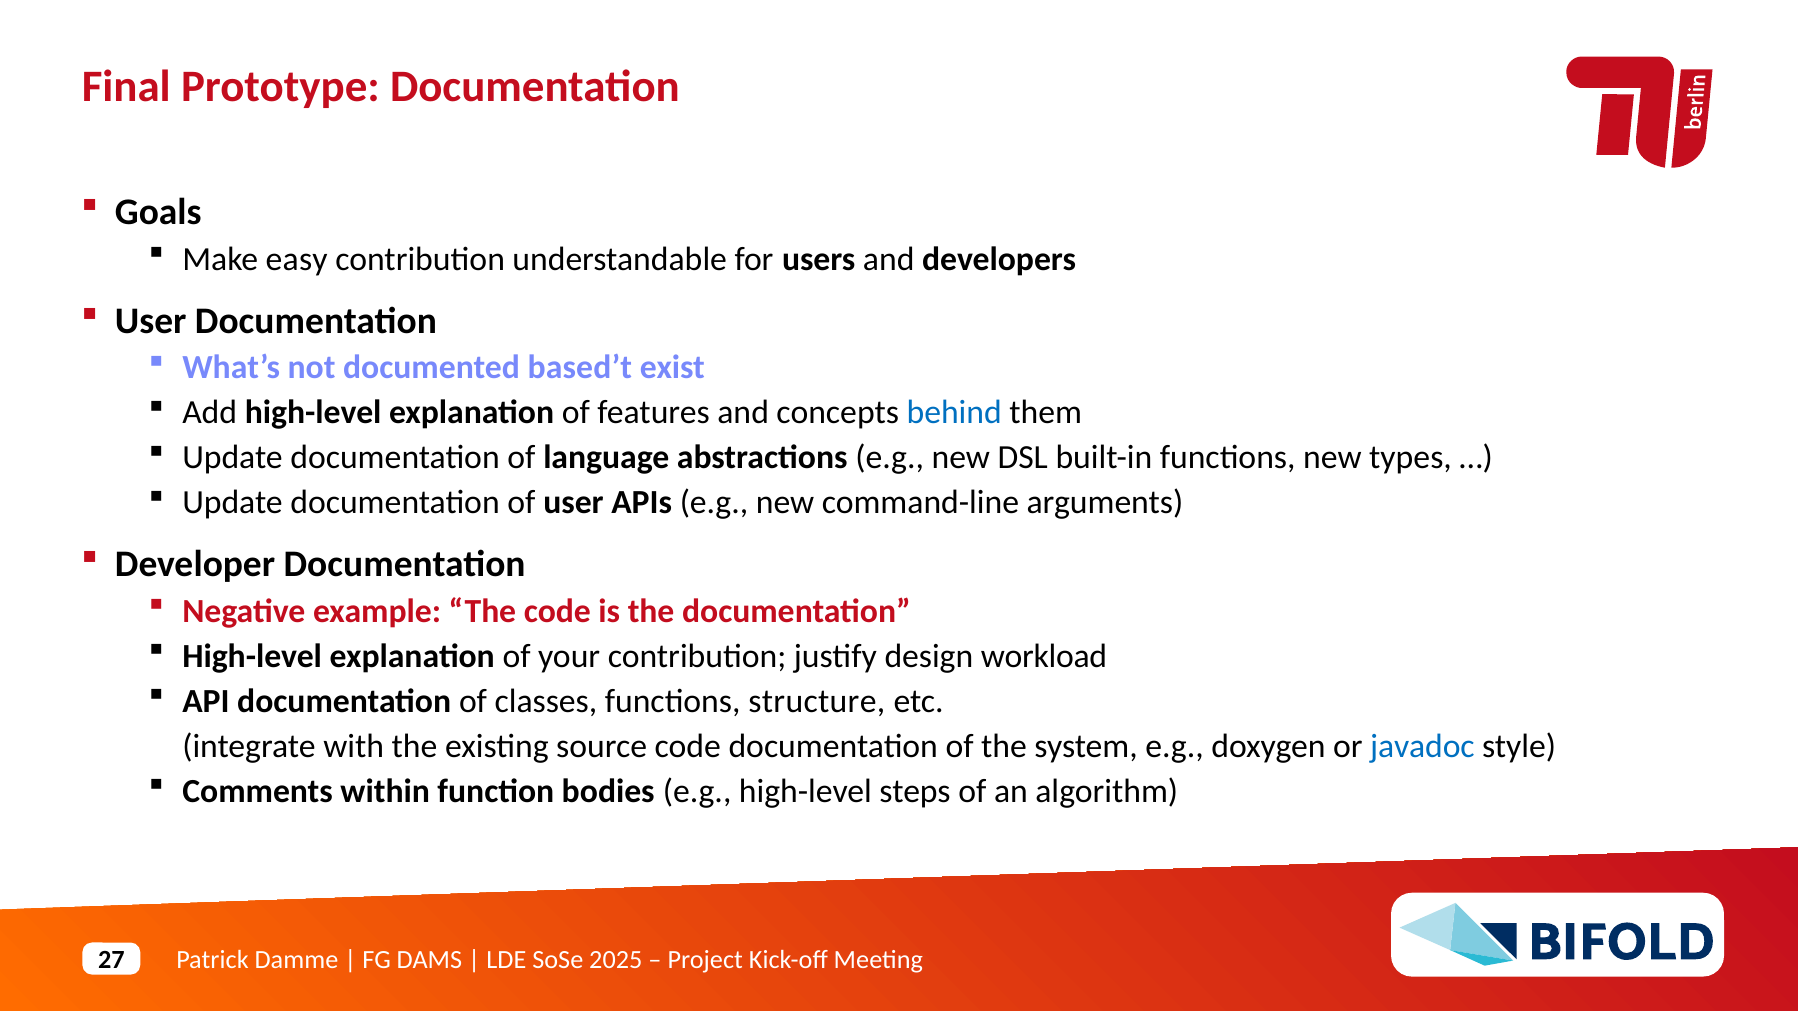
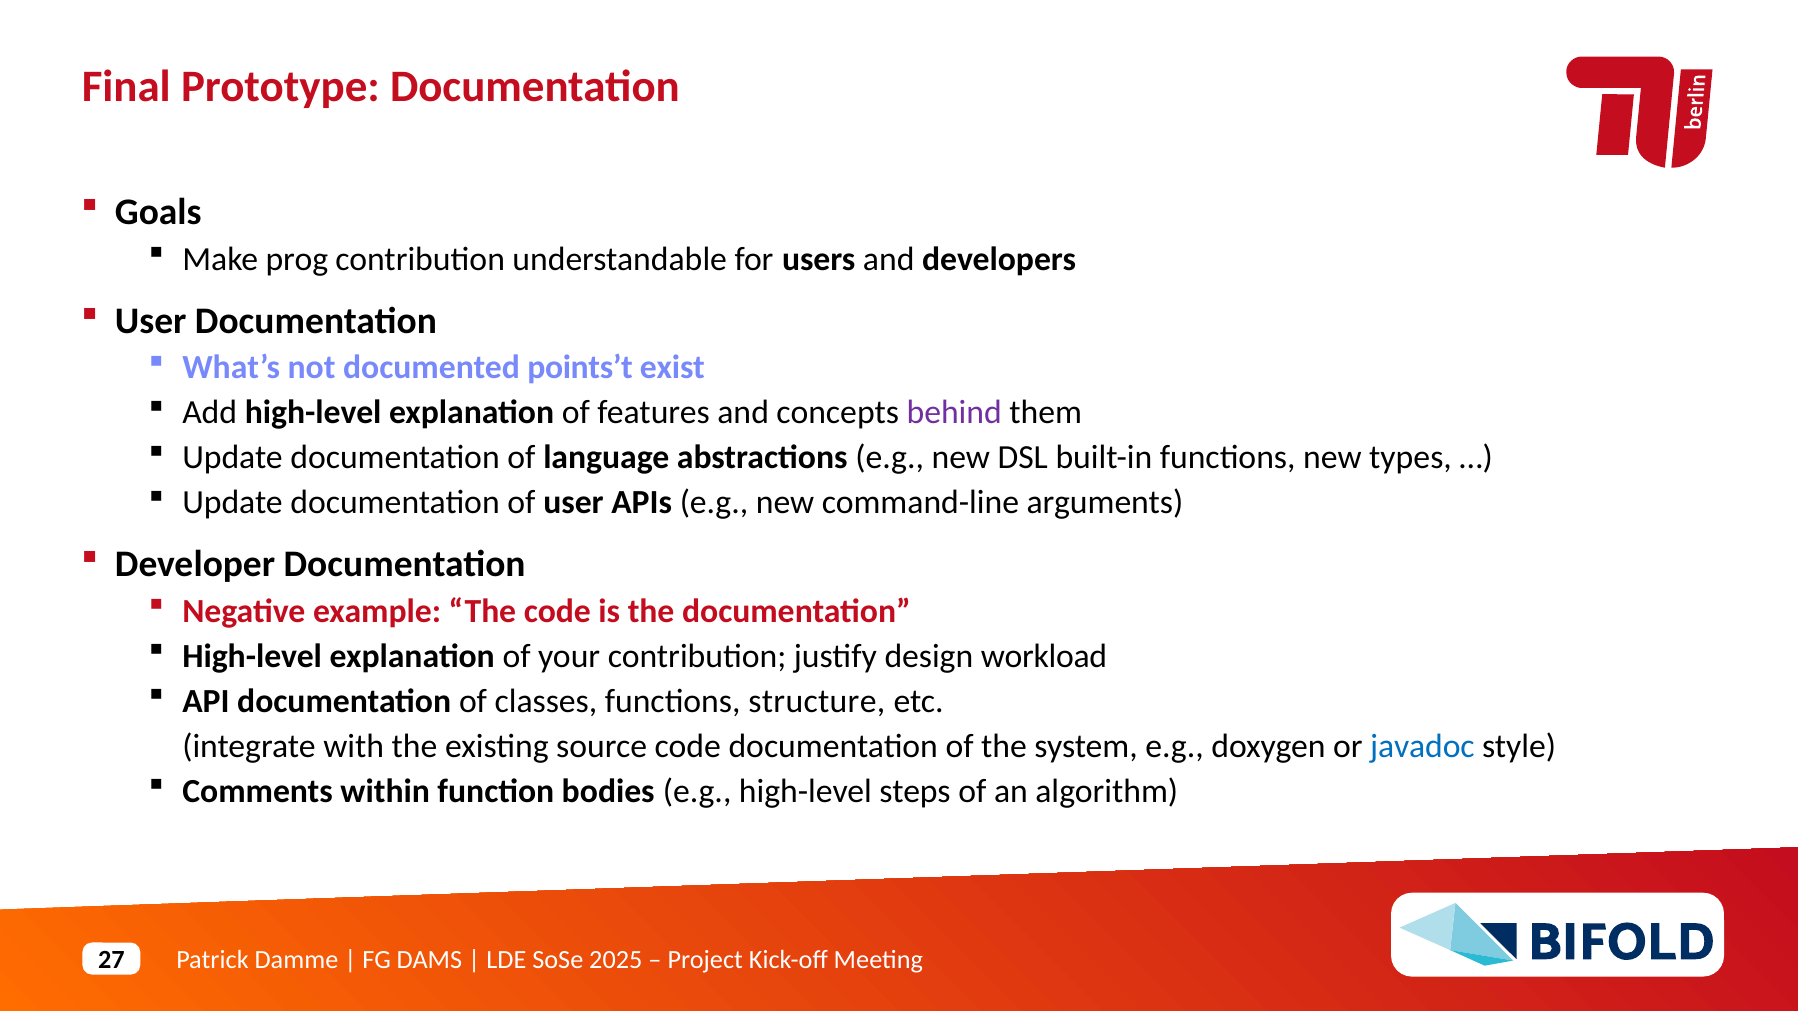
easy: easy -> prog
based’t: based’t -> points’t
behind colour: blue -> purple
